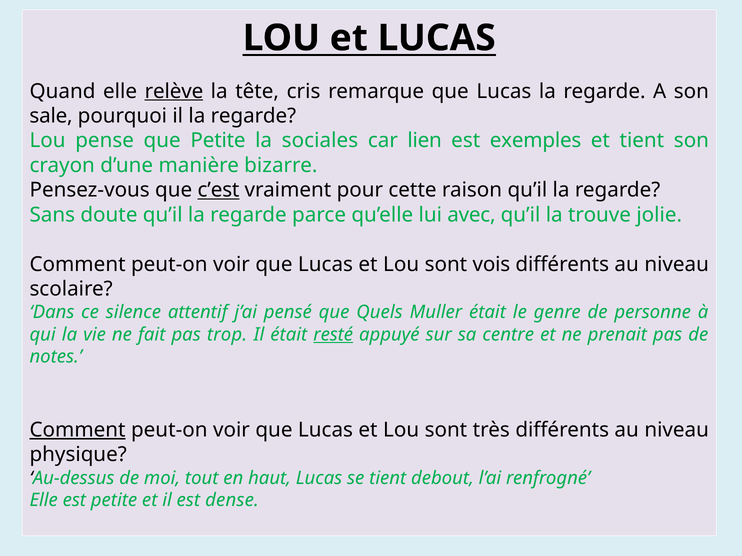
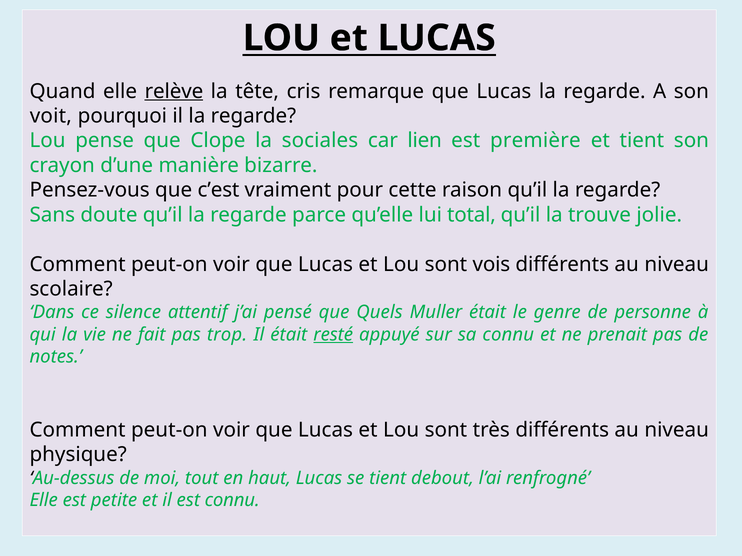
sale: sale -> voit
que Petite: Petite -> Clope
exemples: exemples -> première
c’est underline: present -> none
avec: avec -> total
sa centre: centre -> connu
Comment at (78, 430) underline: present -> none
est dense: dense -> connu
